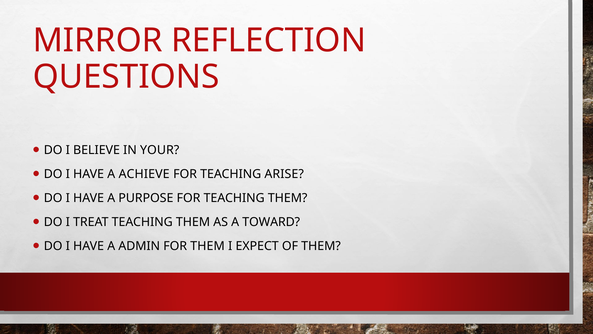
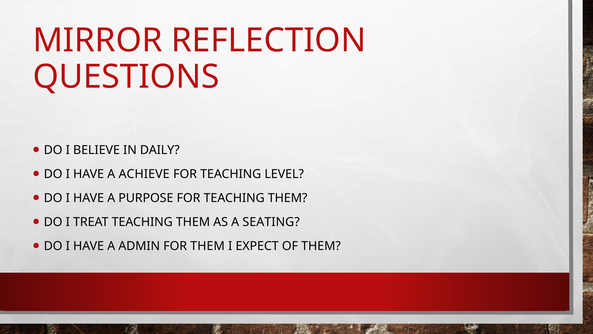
YOUR: YOUR -> DAILY
ARISE: ARISE -> LEVEL
TOWARD: TOWARD -> SEATING
